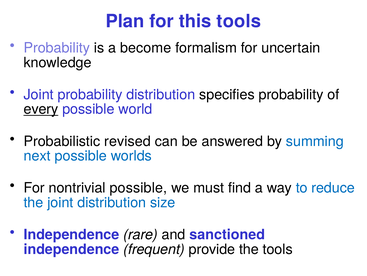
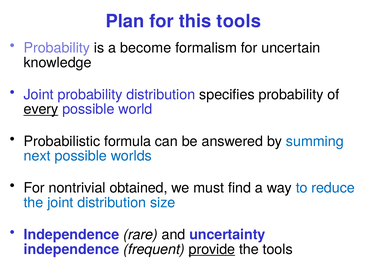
revised: revised -> formula
nontrivial possible: possible -> obtained
sanctioned: sanctioned -> uncertainty
provide underline: none -> present
